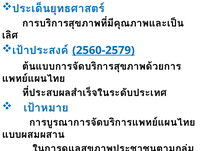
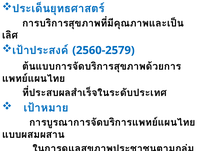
2560-2579 underline: present -> none
